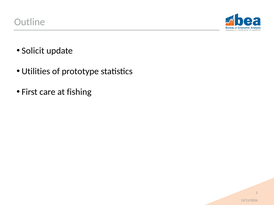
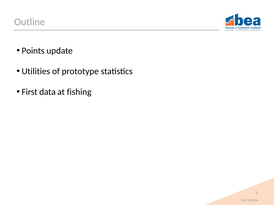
Solicit: Solicit -> Points
care: care -> data
